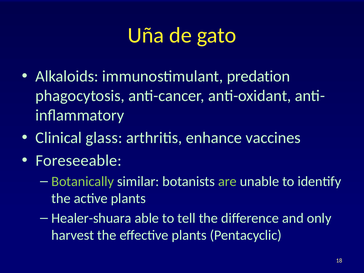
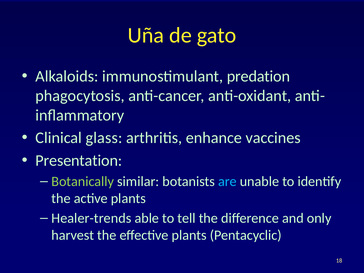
Foreseeable: Foreseeable -> Presentation
are colour: light green -> light blue
Healer-shuara: Healer-shuara -> Healer-trends
